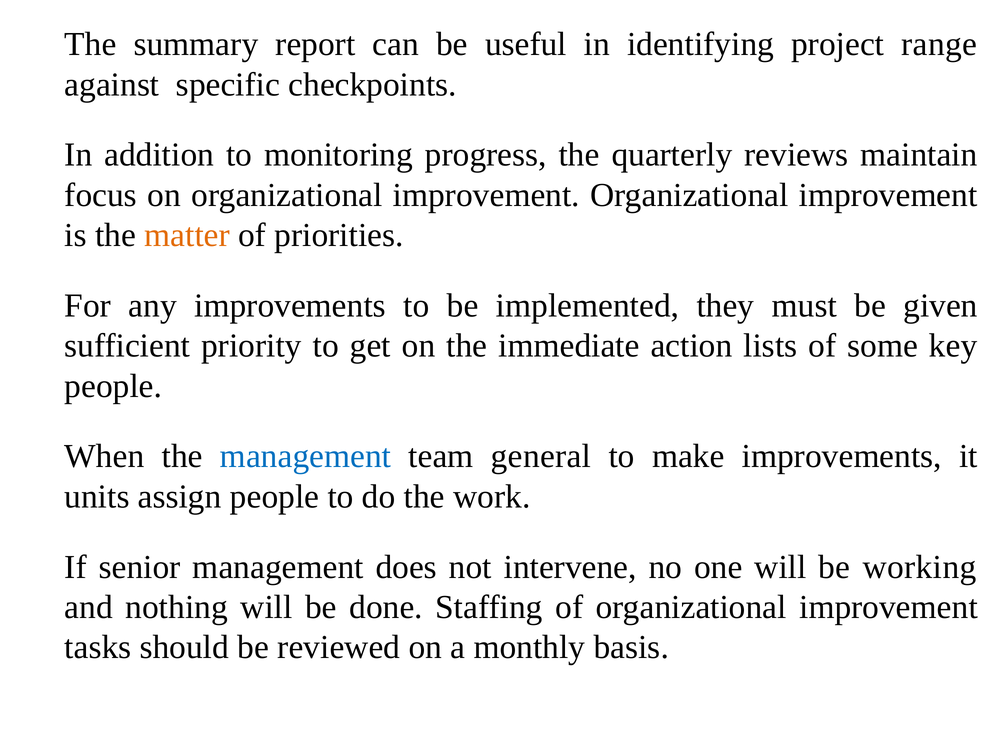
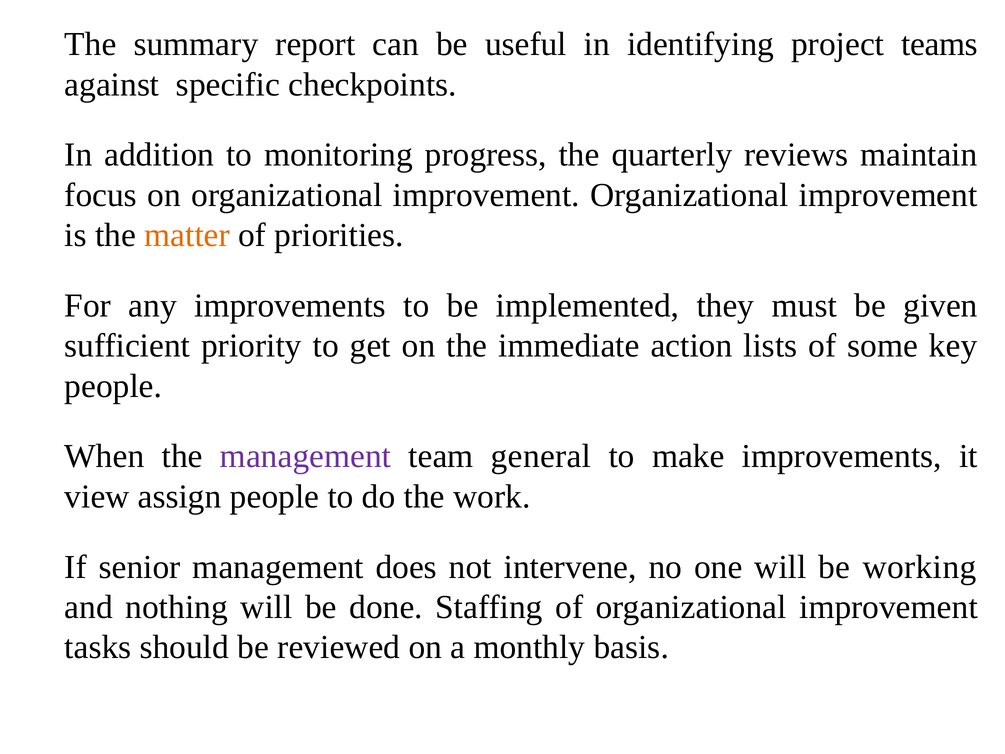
range: range -> teams
management at (306, 456) colour: blue -> purple
units: units -> view
